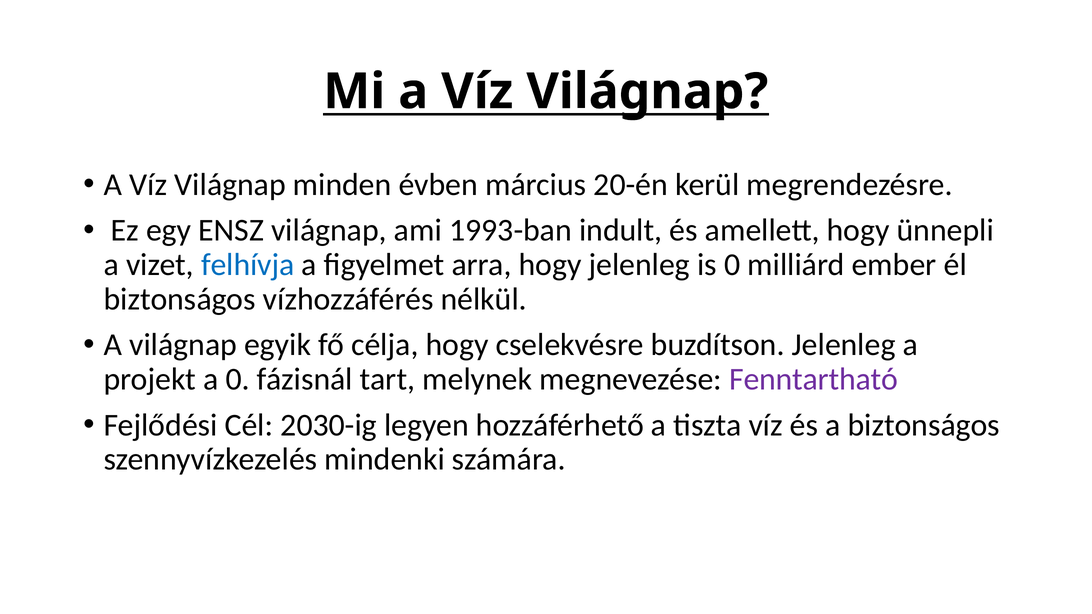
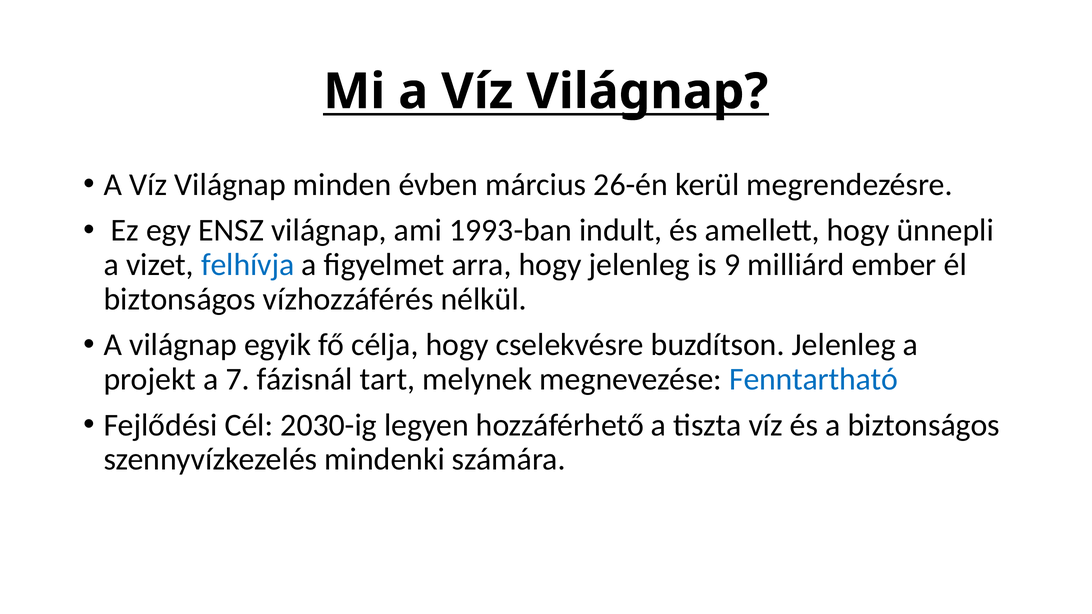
20-én: 20-én -> 26-én
is 0: 0 -> 9
a 0: 0 -> 7
Fenntartható colour: purple -> blue
